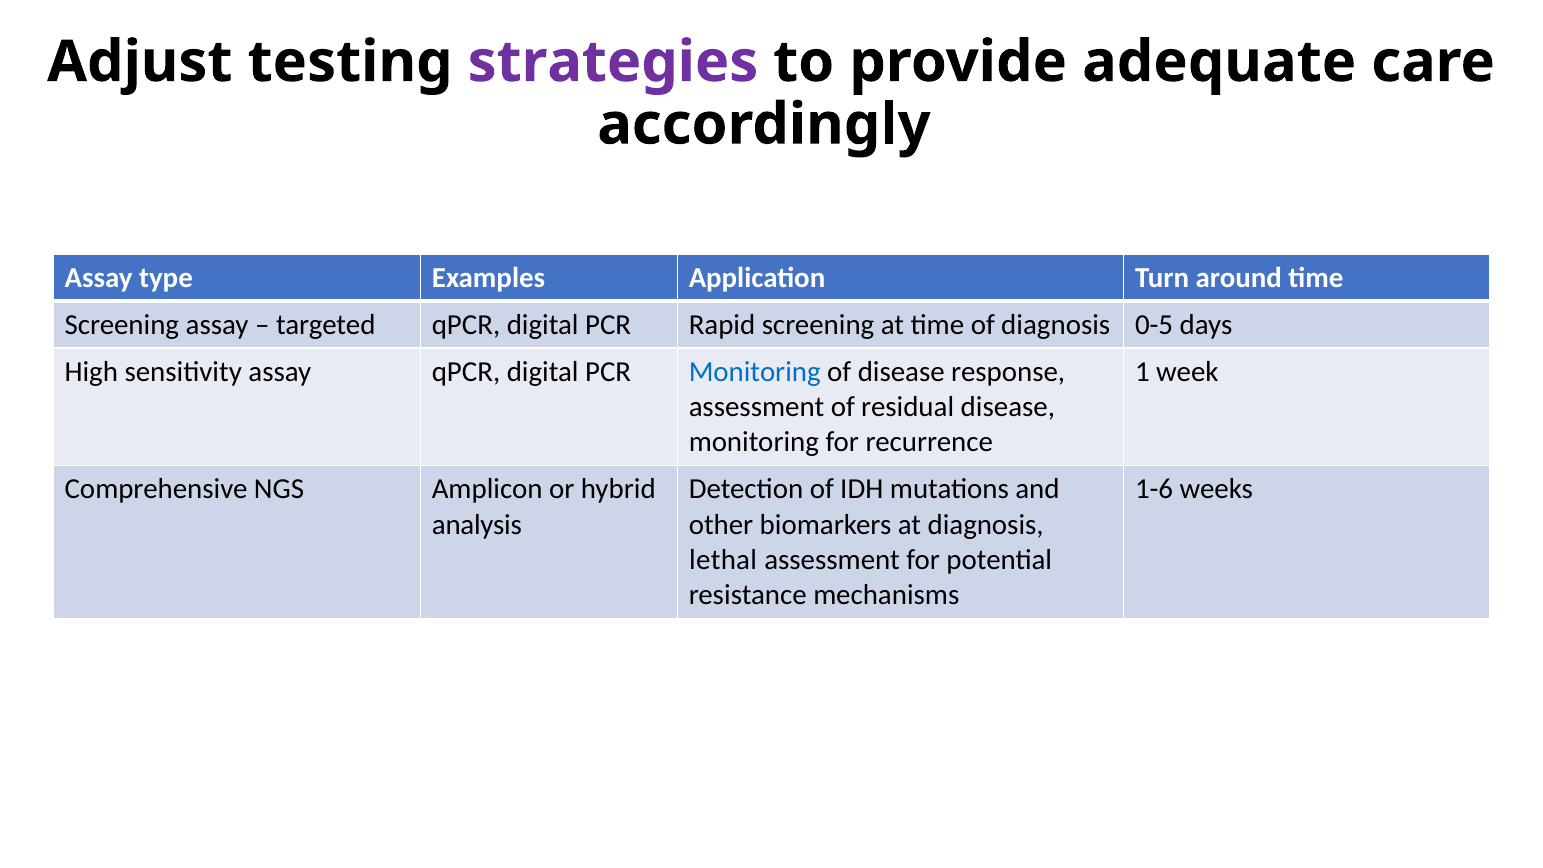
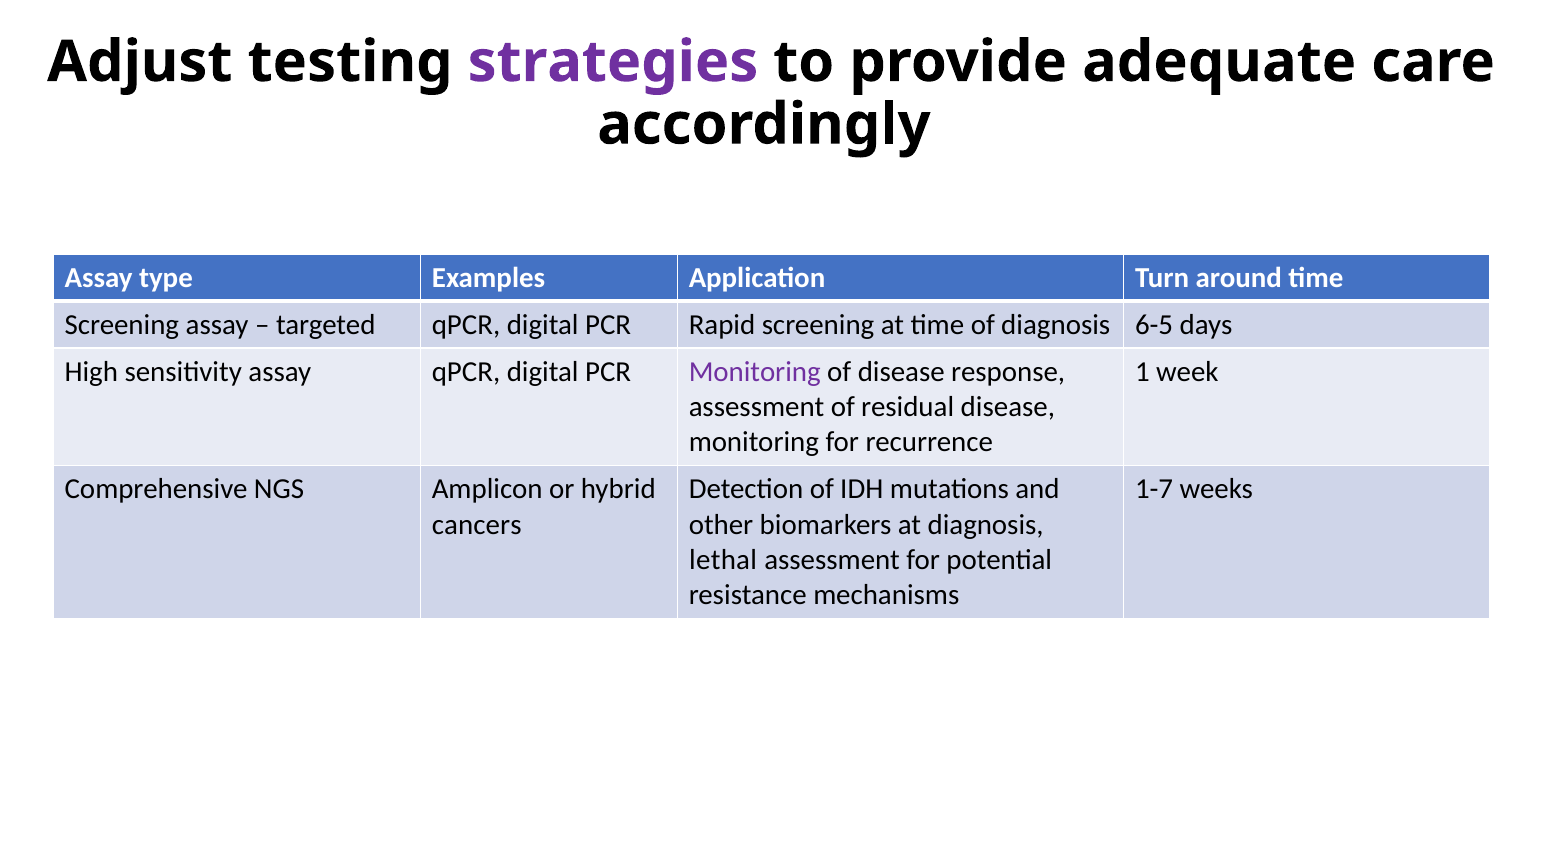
0-5: 0-5 -> 6-5
Monitoring at (755, 372) colour: blue -> purple
1-6: 1-6 -> 1-7
analysis: analysis -> cancers
